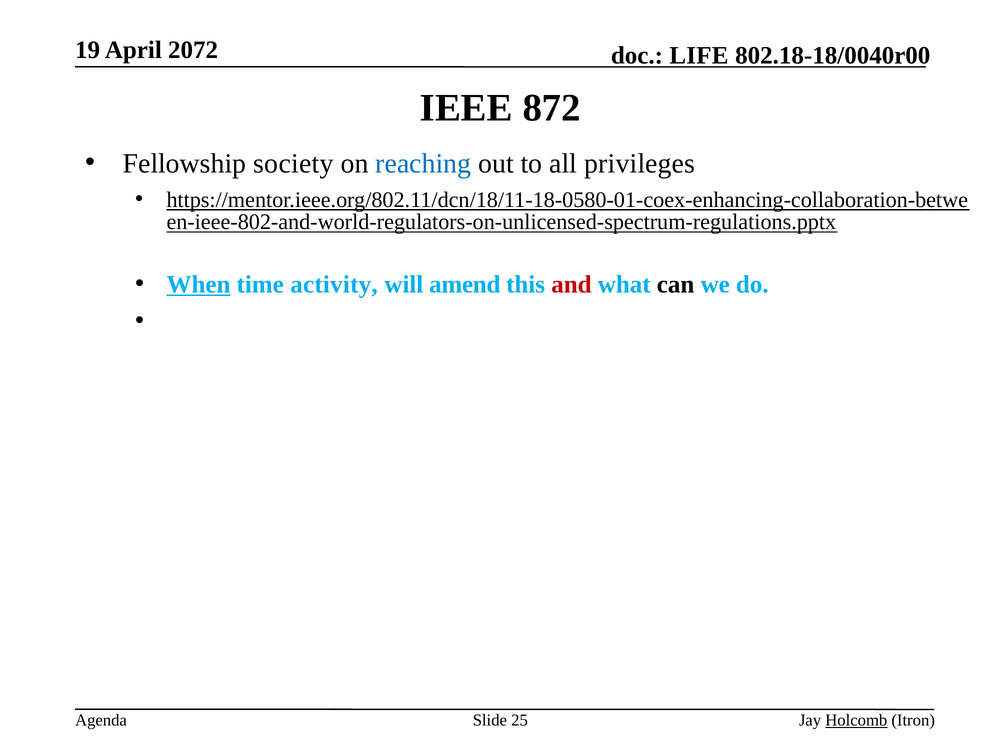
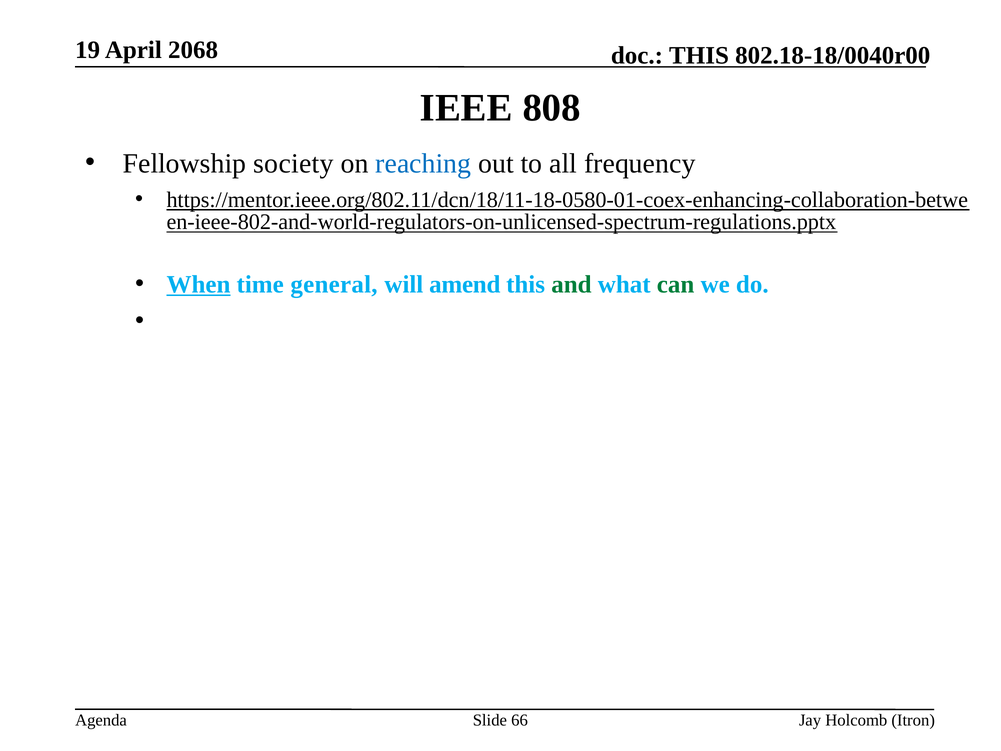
2072: 2072 -> 2068
LIFE at (699, 56): LIFE -> THIS
872: 872 -> 808
privileges: privileges -> frequency
activity: activity -> general
and colour: red -> green
can colour: black -> green
25: 25 -> 66
Holcomb underline: present -> none
